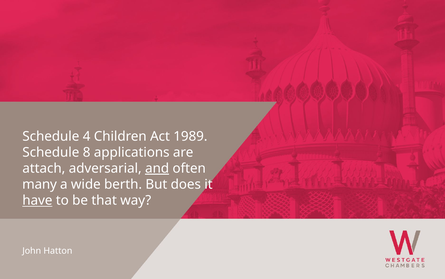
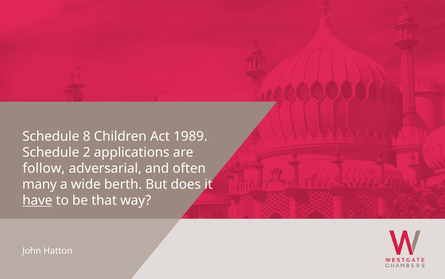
4: 4 -> 8
8: 8 -> 2
attach: attach -> follow
and underline: present -> none
